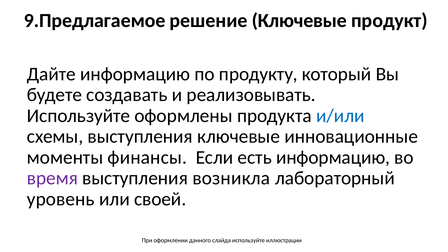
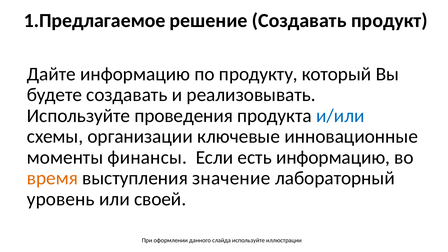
9.Предлагаемое: 9.Предлагаемое -> 1.Предлагаемое
решение Ключевые: Ключевые -> Создавать
оформлены: оформлены -> проведения
схемы выступления: выступления -> организации
время colour: purple -> orange
возникла: возникла -> значение
